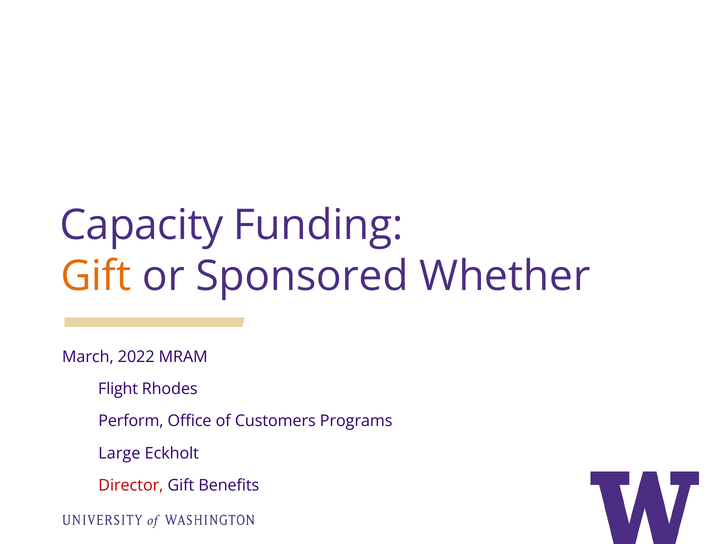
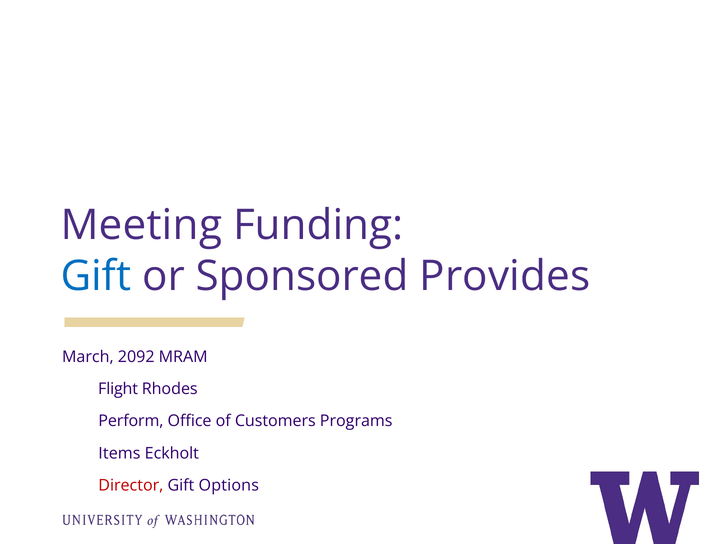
Capacity: Capacity -> Meeting
Gift at (96, 276) colour: orange -> blue
Whether: Whether -> Provides
2022: 2022 -> 2092
Large: Large -> Items
Benefits: Benefits -> Options
